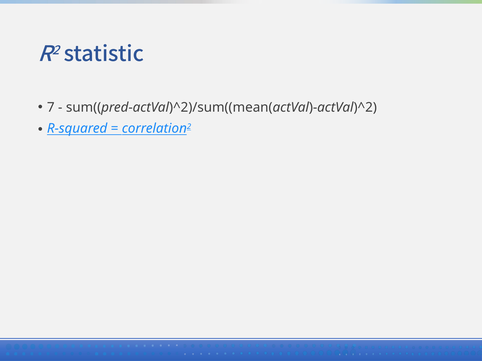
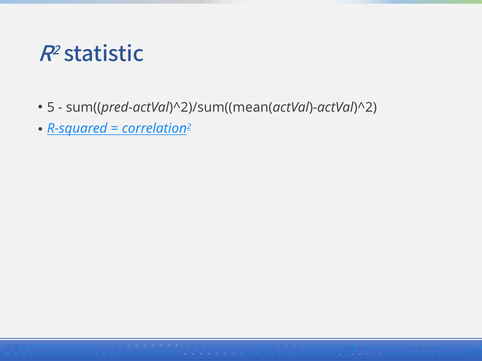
7: 7 -> 5
